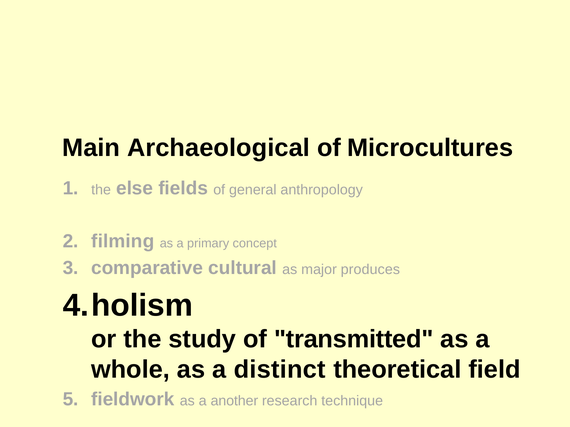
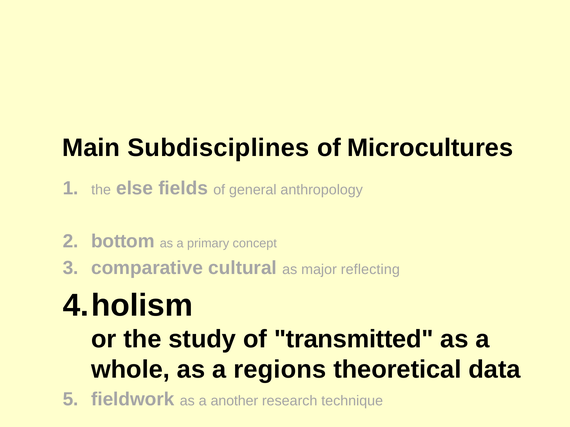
Archaeological: Archaeological -> Subdisciplines
filming: filming -> bottom
produces: produces -> reflecting
distinct: distinct -> regions
field: field -> data
